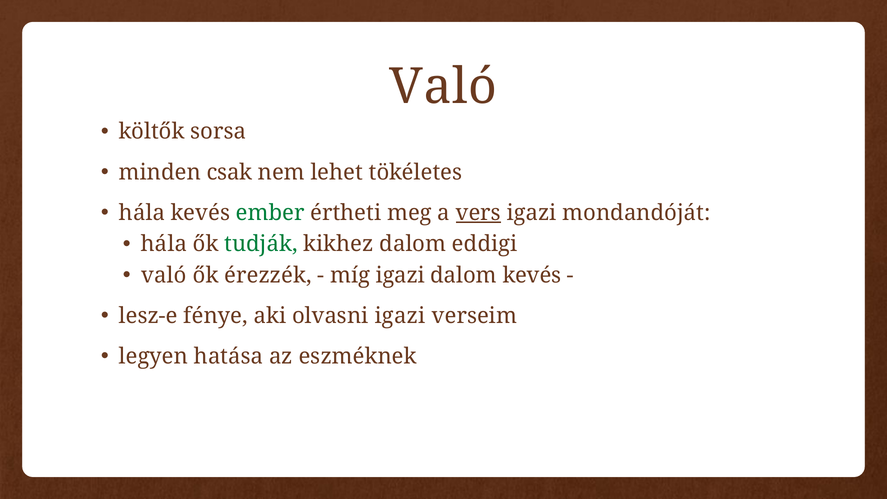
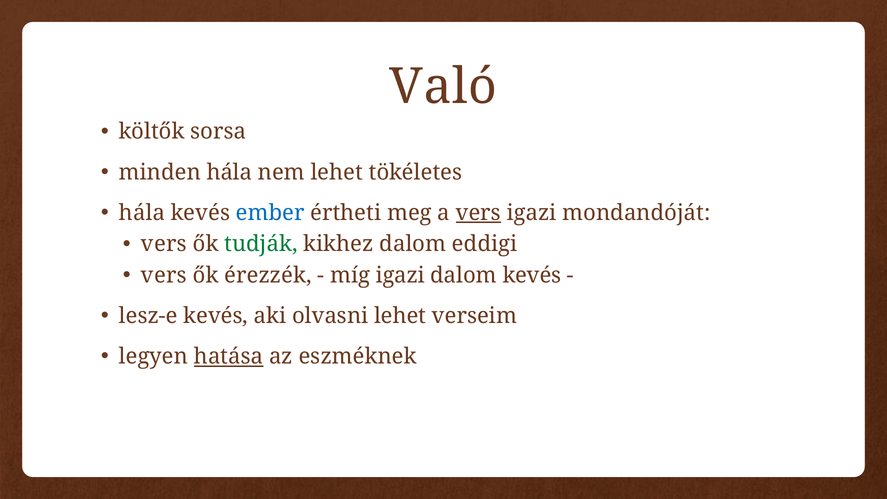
minden csak: csak -> hála
ember colour: green -> blue
hála at (164, 244): hála -> vers
való at (164, 275): való -> vers
lesz-e fénye: fénye -> kevés
olvasni igazi: igazi -> lehet
hatása underline: none -> present
